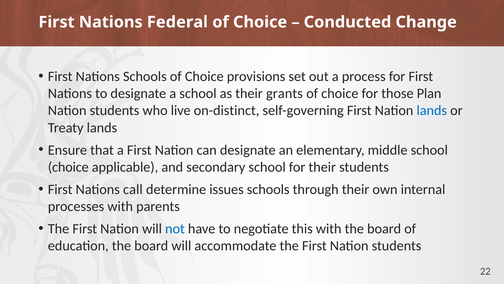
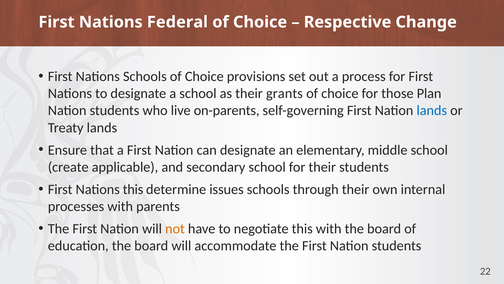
Conducted: Conducted -> Respective
on-distinct: on-distinct -> on-parents
choice at (68, 167): choice -> create
Nations call: call -> this
not colour: blue -> orange
